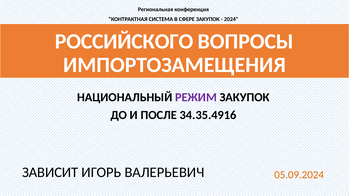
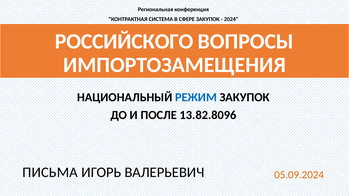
РЕЖИМ colour: purple -> blue
34.35.4916: 34.35.4916 -> 13.82.8096
ЗАВИСИТ: ЗАВИСИТ -> ПИСЬМА
